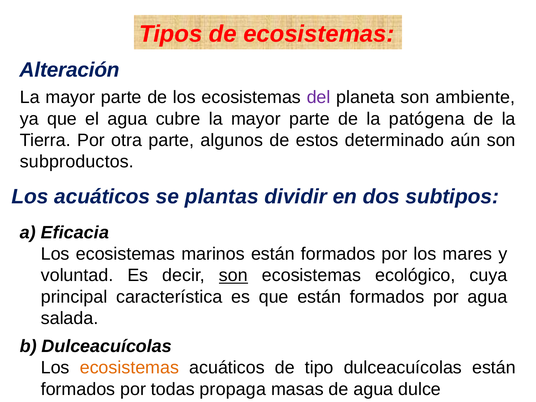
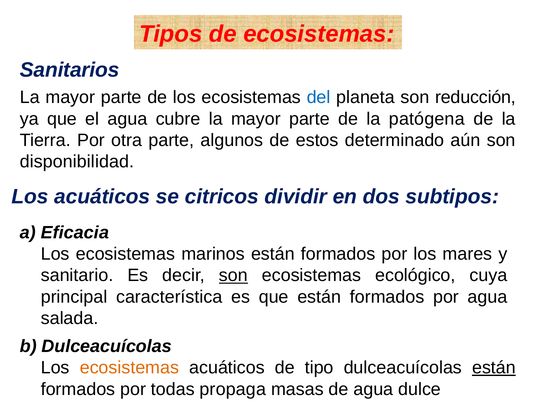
Alteración: Alteración -> Sanitarios
del colour: purple -> blue
ambiente: ambiente -> reducción
subproductos: subproductos -> disponibilidad
plantas: plantas -> citricos
voluntad: voluntad -> sanitario
están at (494, 368) underline: none -> present
